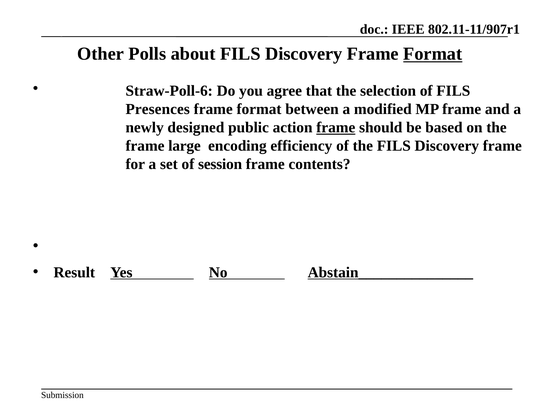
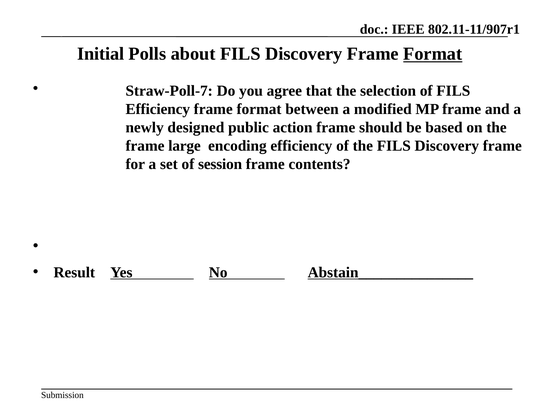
Other: Other -> Initial
Straw-Poll-6: Straw-Poll-6 -> Straw-Poll-7
Presences at (158, 109): Presences -> Efficiency
frame at (336, 127) underline: present -> none
